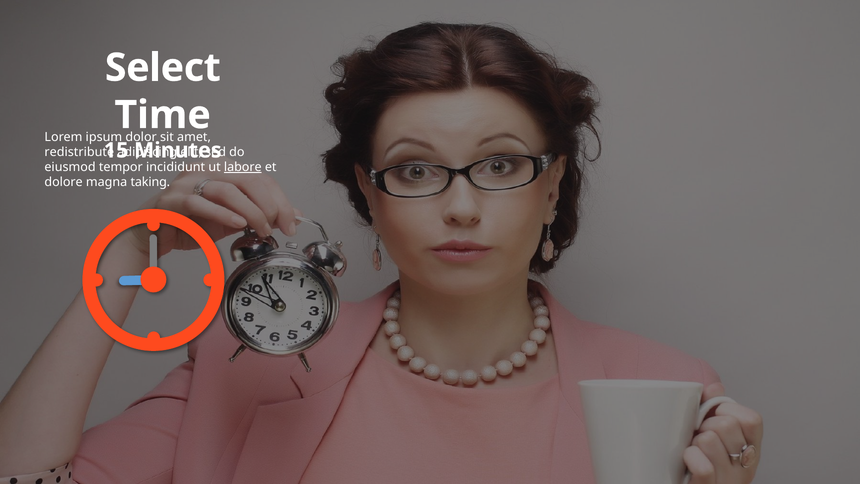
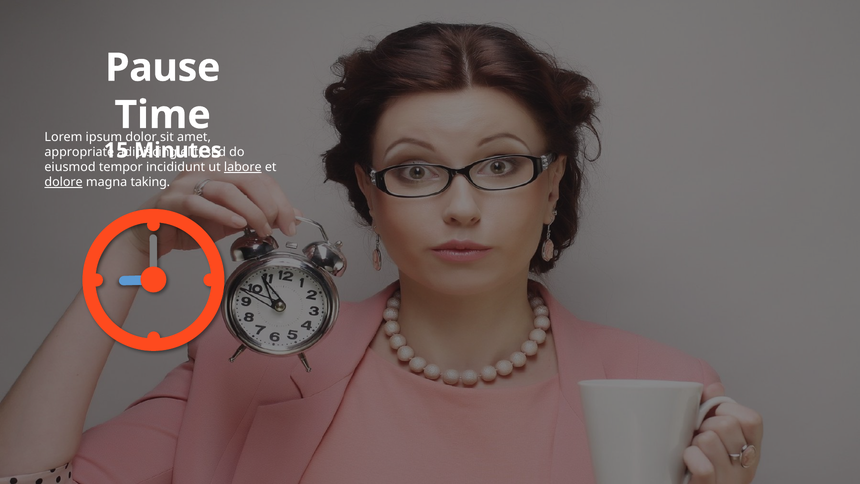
Select: Select -> Pause
redistribute: redistribute -> appropriate
dolore underline: none -> present
